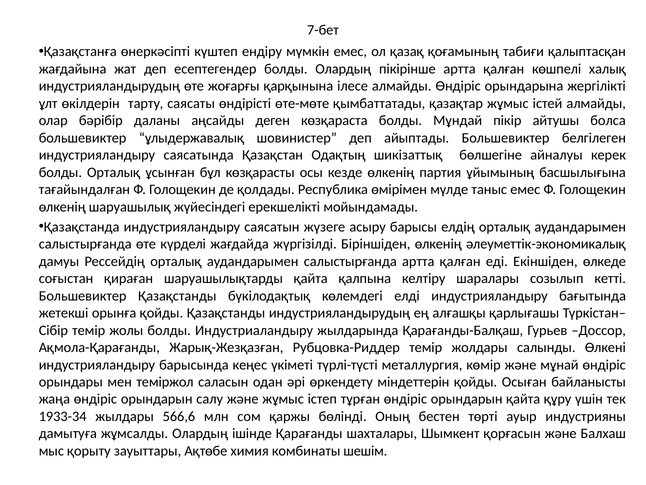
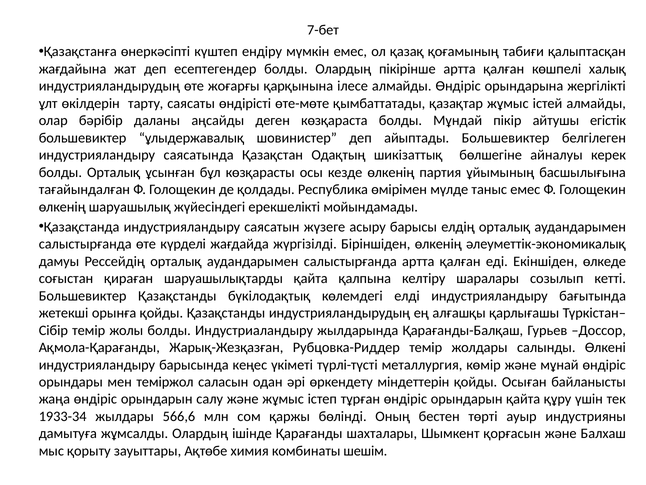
болса: болса -> егістік
